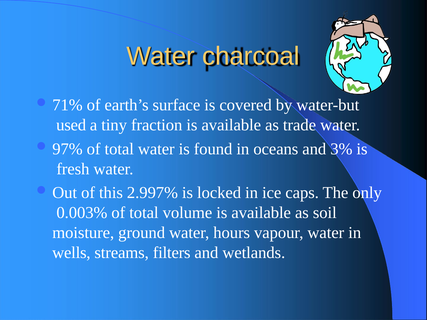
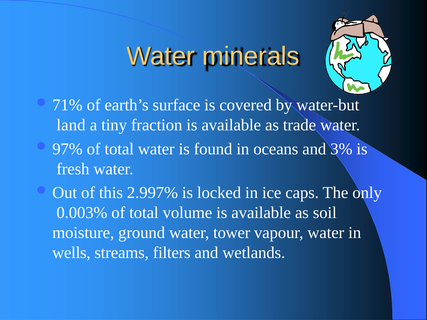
charcoal: charcoal -> minerals
used: used -> land
hours: hours -> tower
